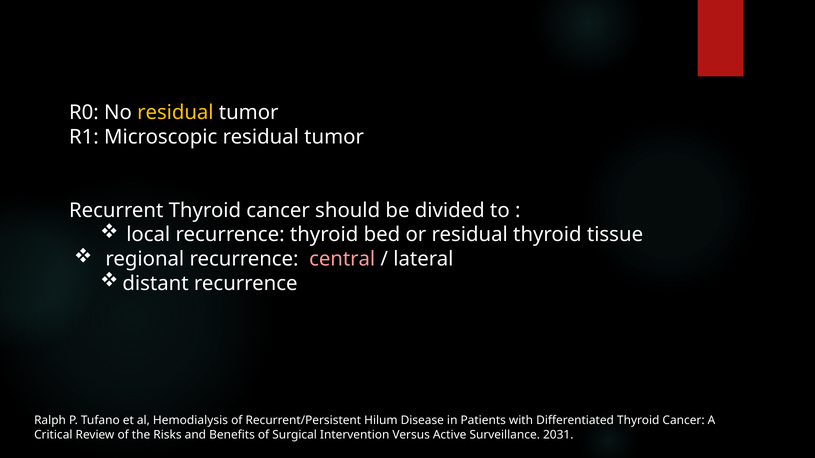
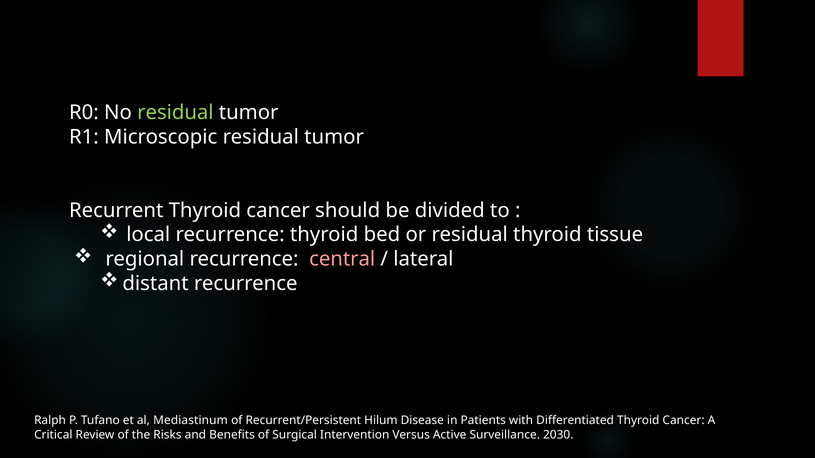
residual at (175, 113) colour: yellow -> light green
Hemodialysis: Hemodialysis -> Mediastinum
2031: 2031 -> 2030
